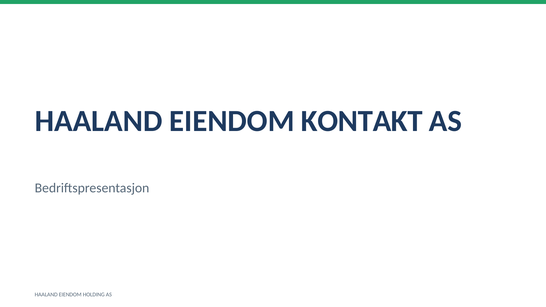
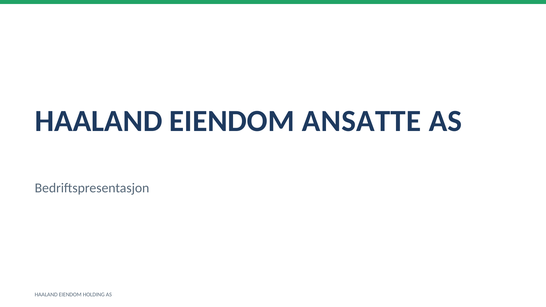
KONTAKT: KONTAKT -> ANSATTE
